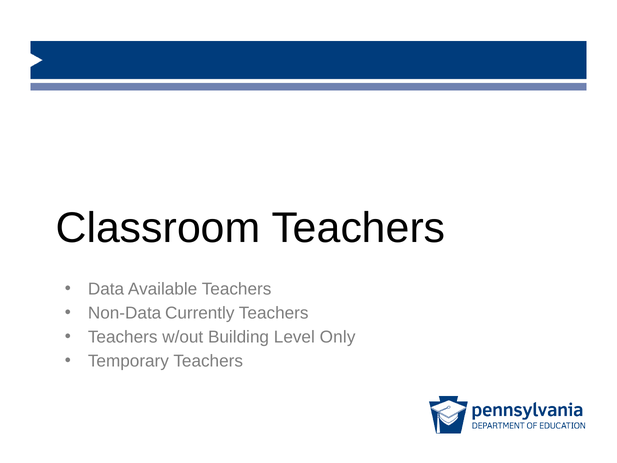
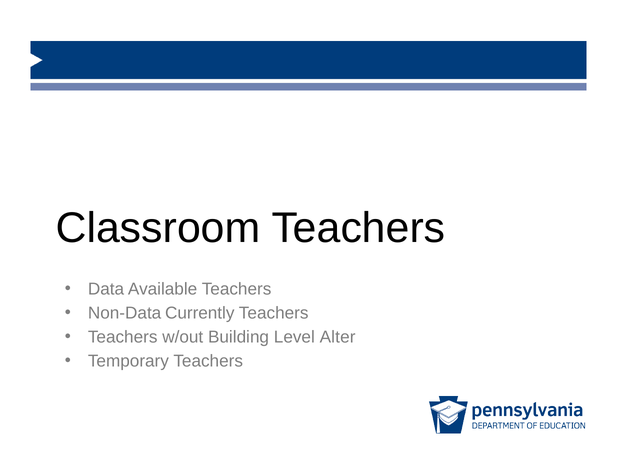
Only: Only -> Alter
